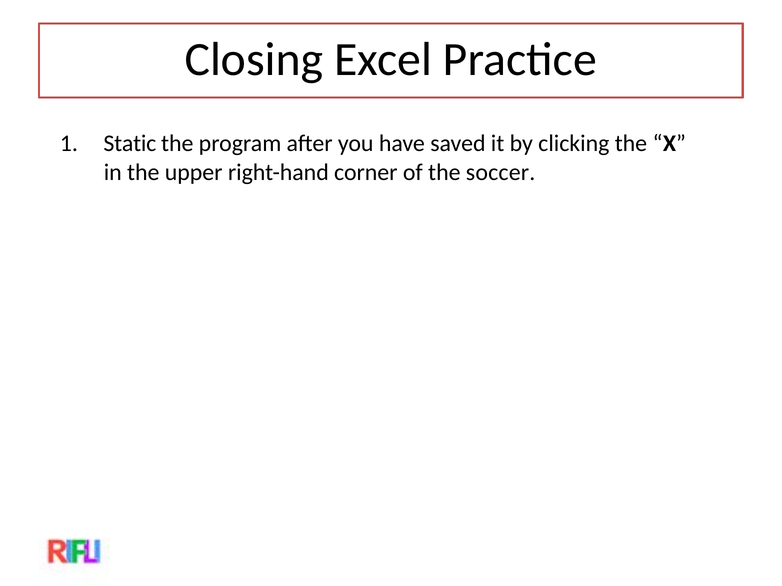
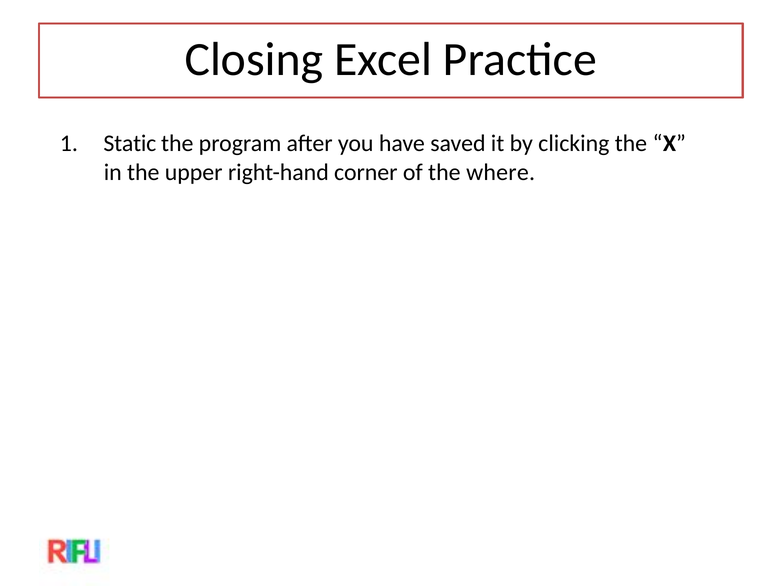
soccer: soccer -> where
